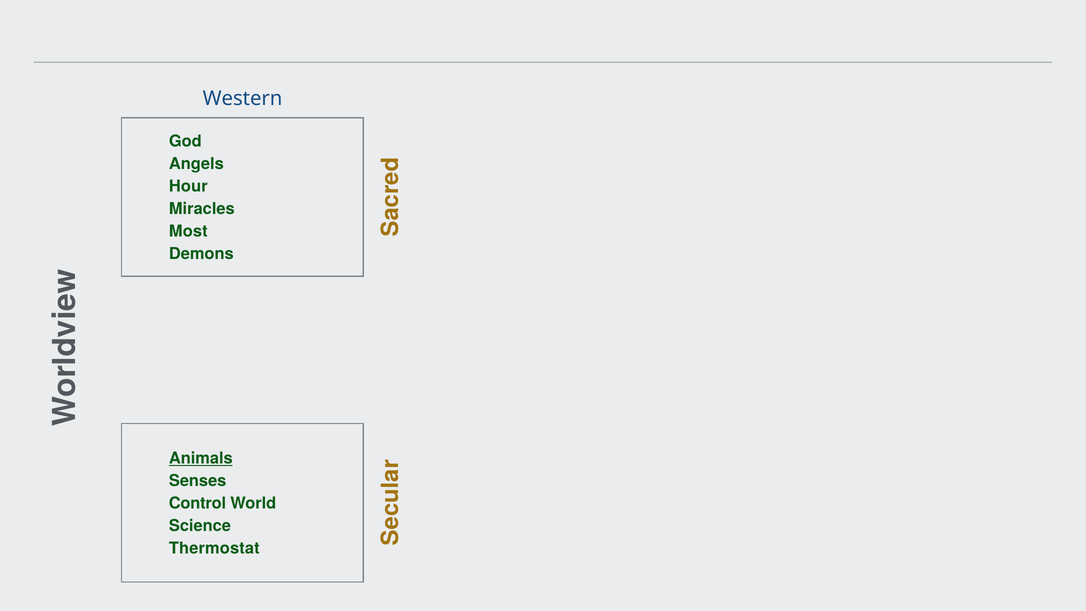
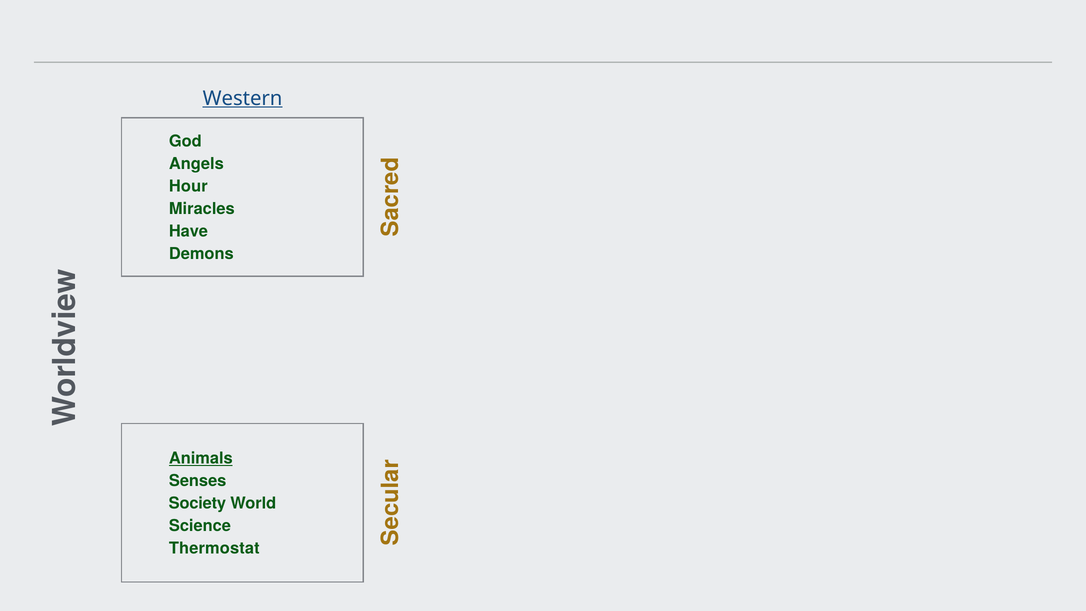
Western underline: none -> present
Most: Most -> Have
Control: Control -> Society
